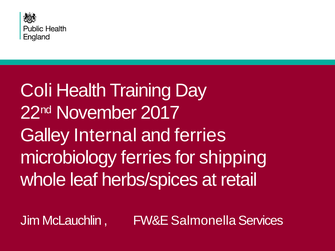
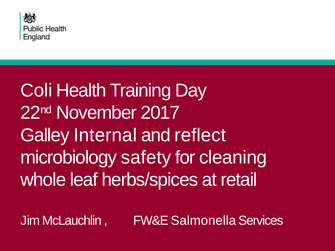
and ferries: ferries -> reflect
microbiology ferries: ferries -> safety
shipping: shipping -> cleaning
